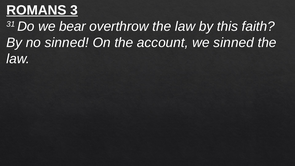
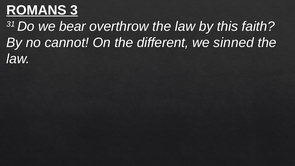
no sinned: sinned -> cannot
account: account -> different
